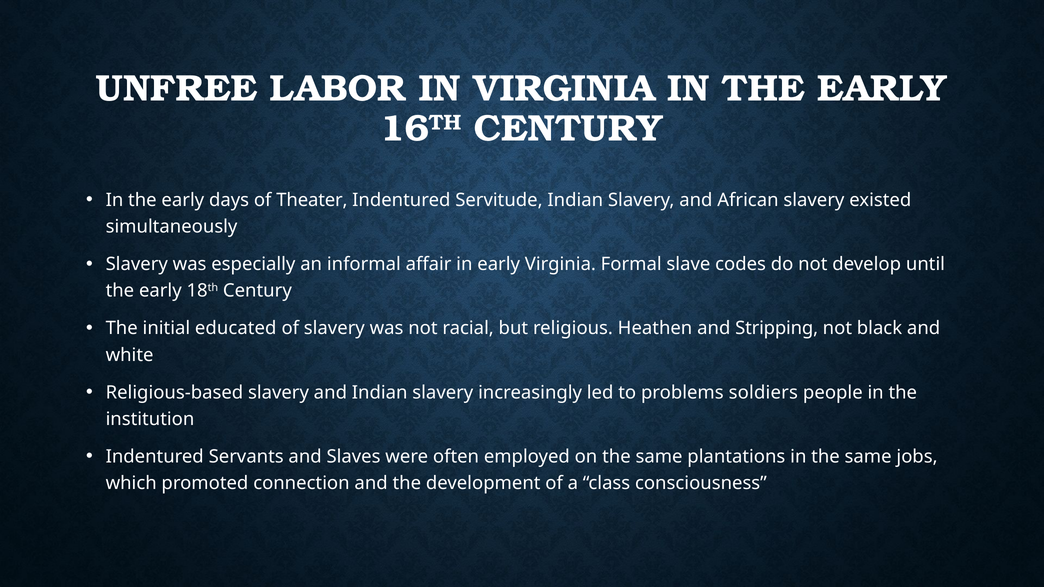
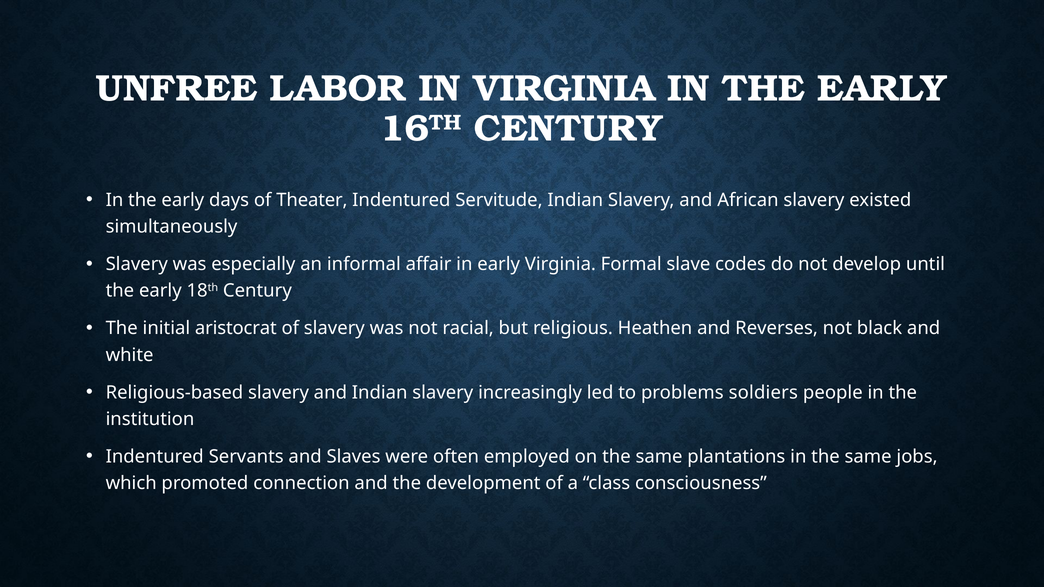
educated: educated -> aristocrat
Stripping: Stripping -> Reverses
